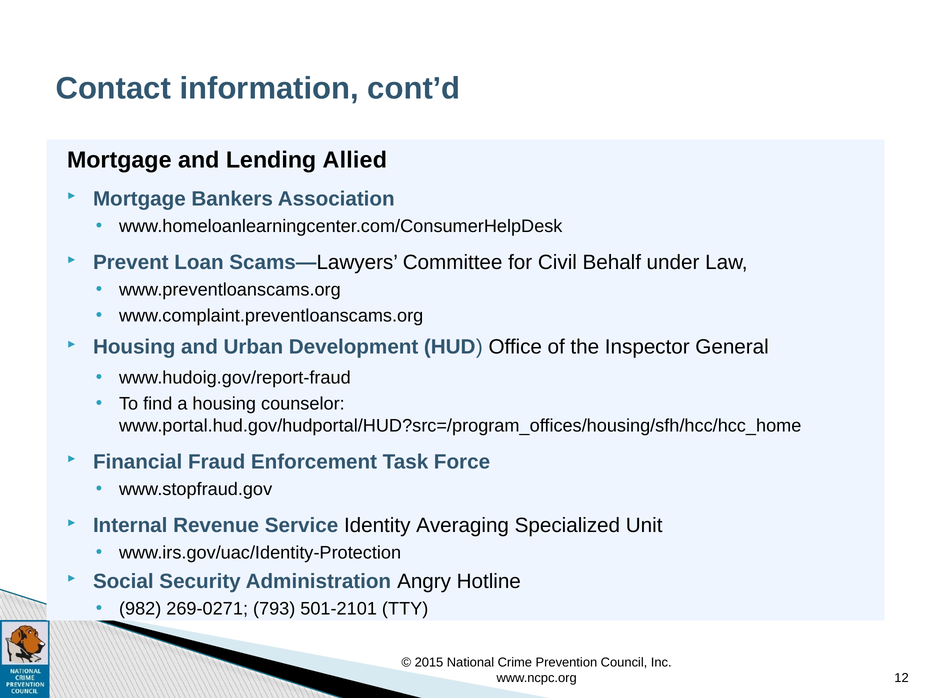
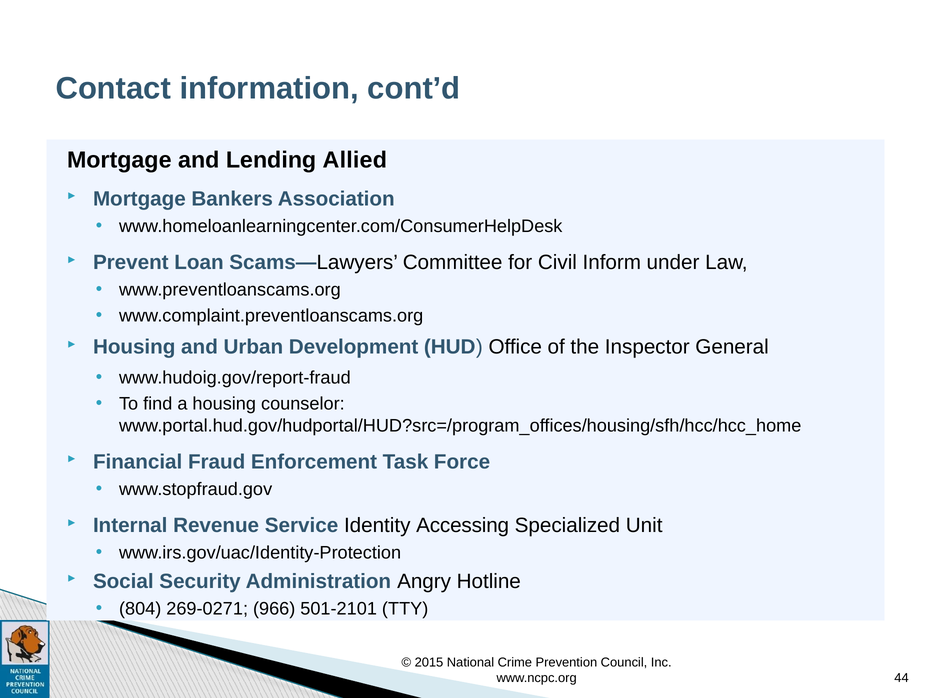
Behalf: Behalf -> Inform
Averaging: Averaging -> Accessing
982: 982 -> 804
793: 793 -> 966
12: 12 -> 44
